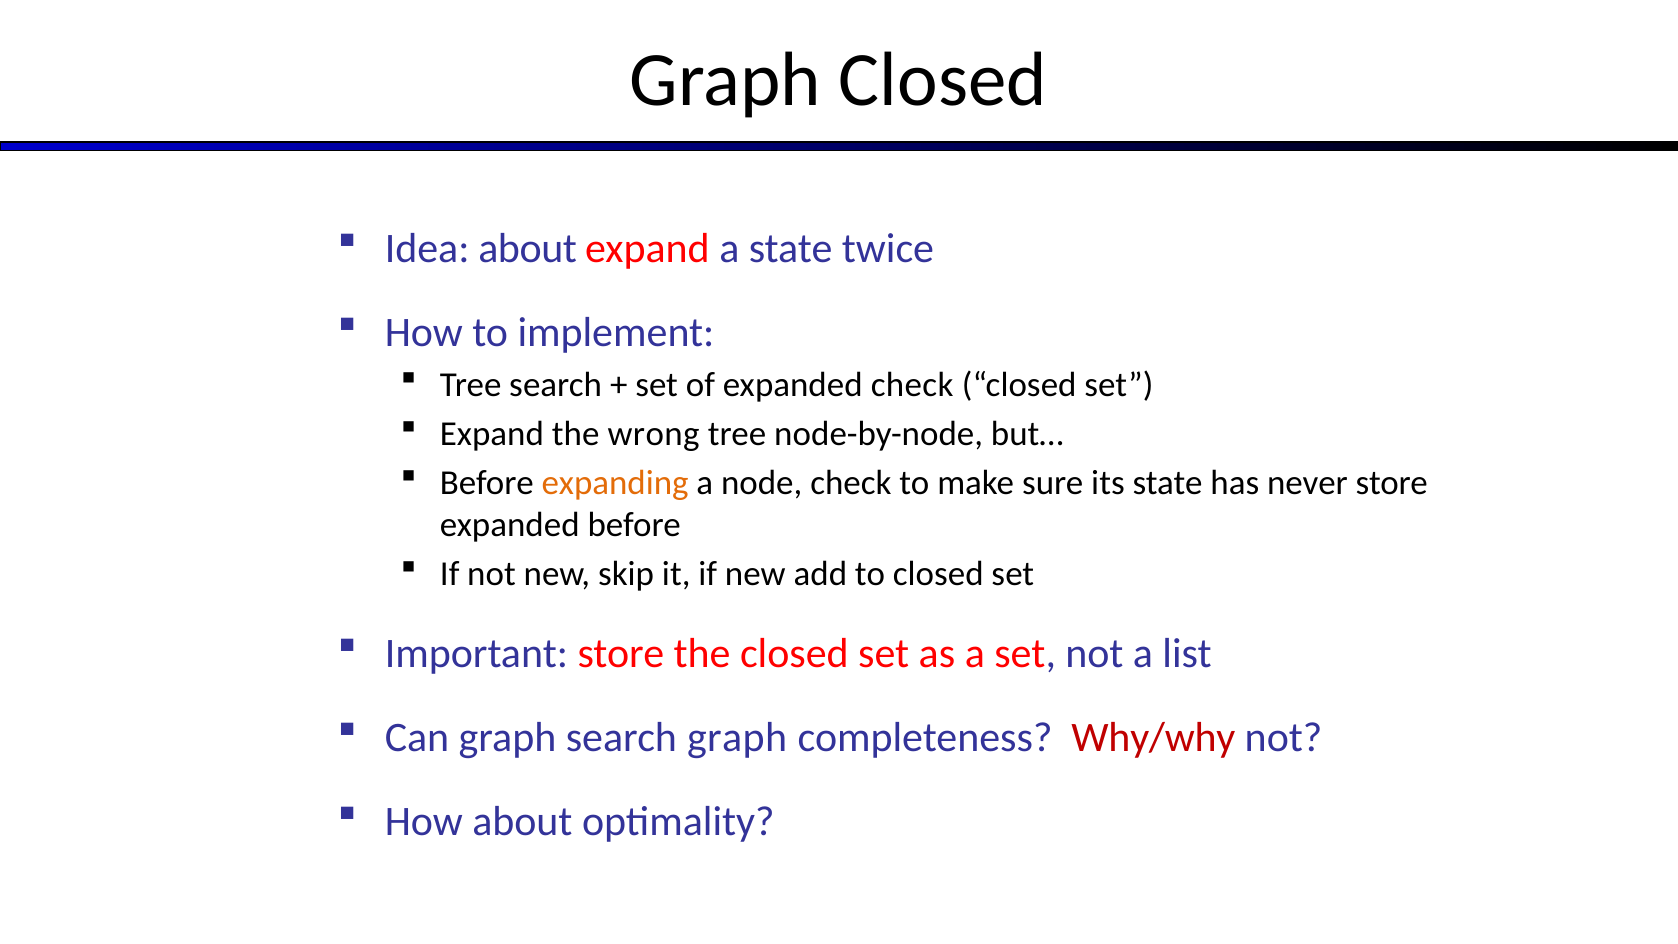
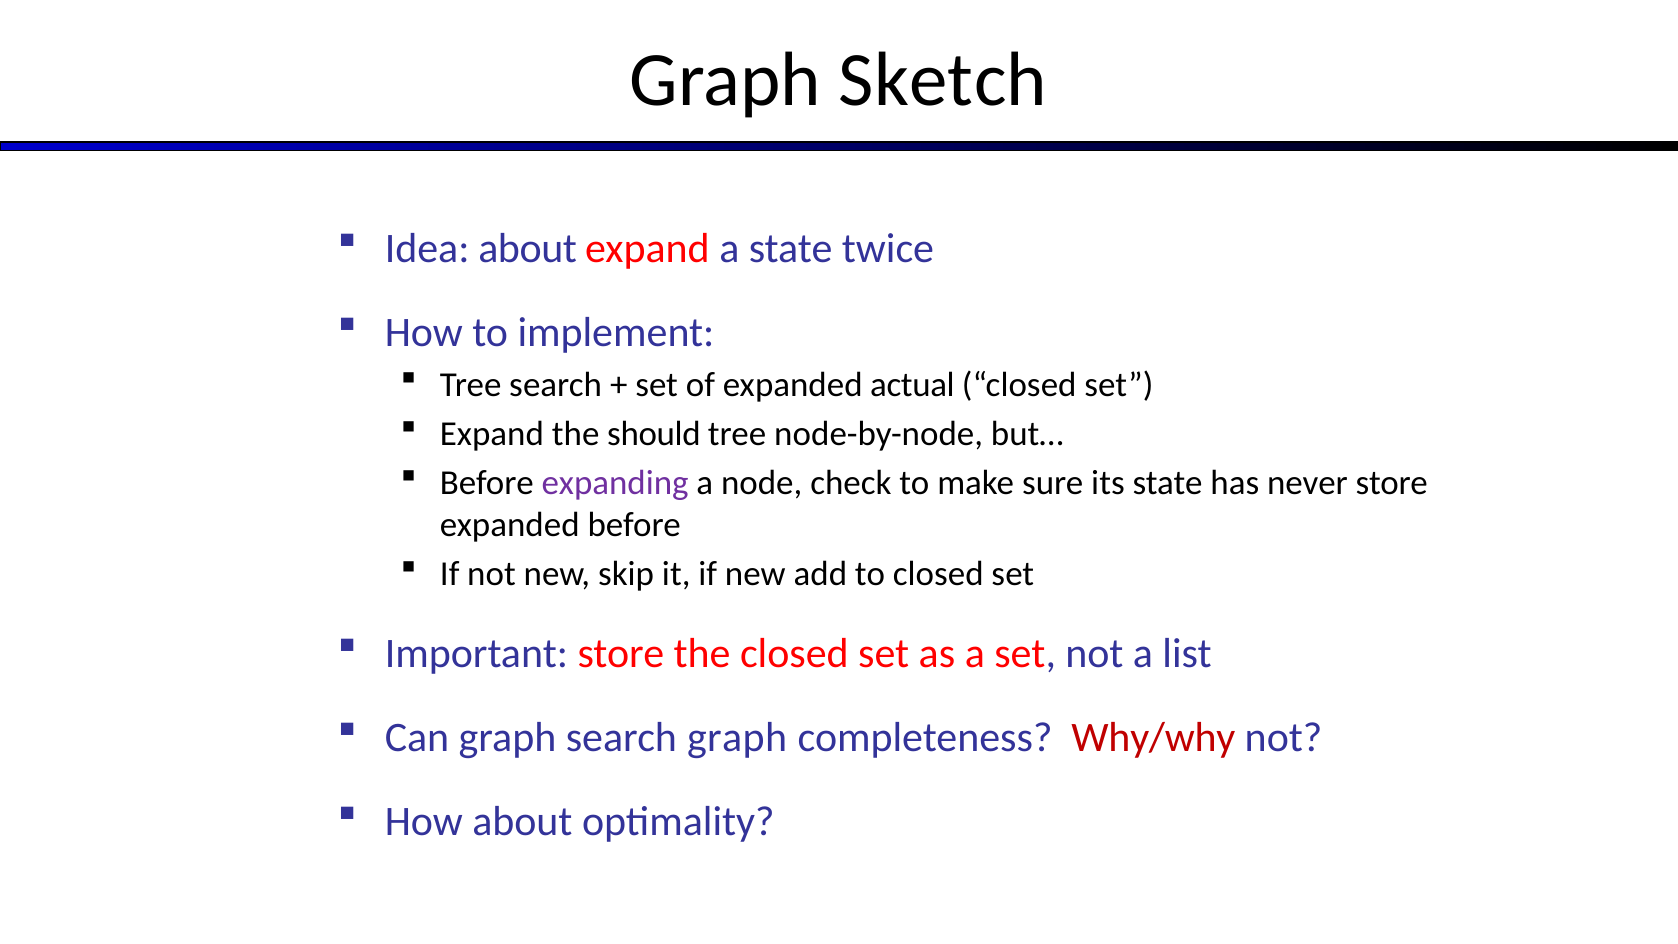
Graph Closed: Closed -> Sketch
expanded check: check -> actual
wrong: wrong -> should
expanding colour: orange -> purple
